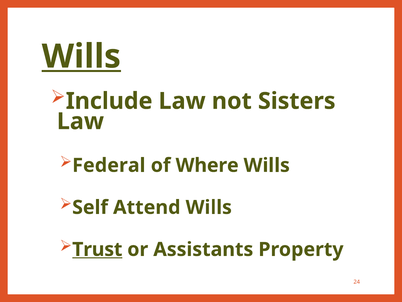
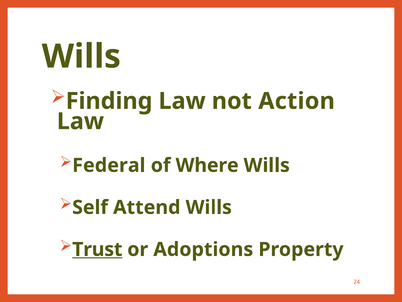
Wills at (81, 56) underline: present -> none
Include: Include -> Finding
Sisters: Sisters -> Action
Assistants: Assistants -> Adoptions
